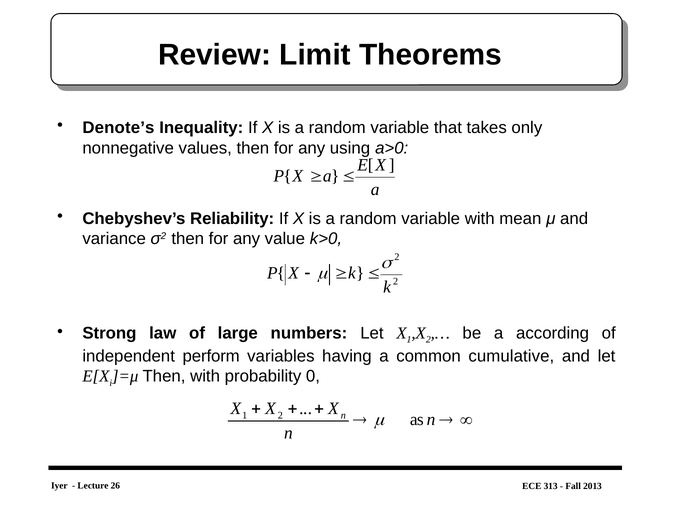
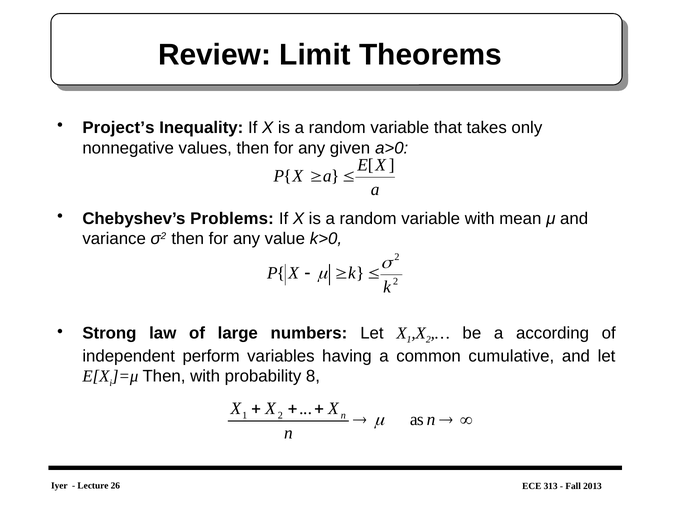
Denote’s: Denote’s -> Project’s
using: using -> given
Reliability: Reliability -> Problems
0: 0 -> 8
